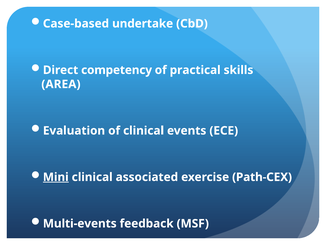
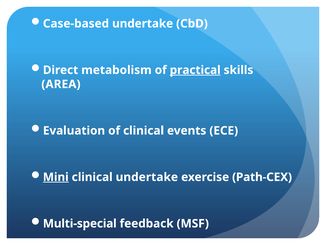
competency: competency -> metabolism
practical underline: none -> present
clinical associated: associated -> undertake
Multi-events: Multi-events -> Multi-special
